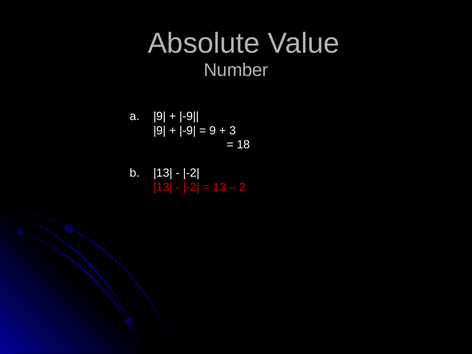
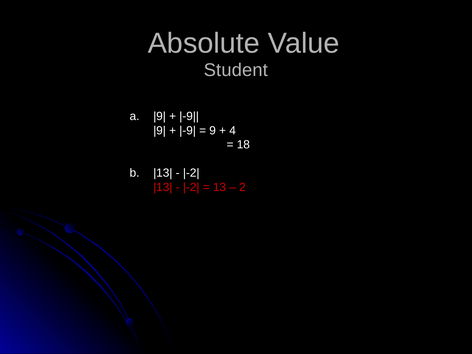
Number: Number -> Student
3: 3 -> 4
